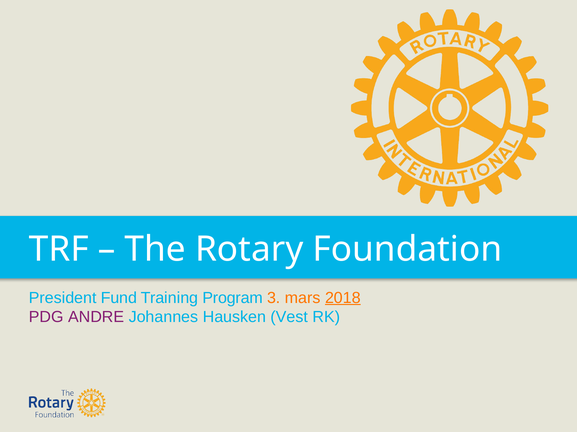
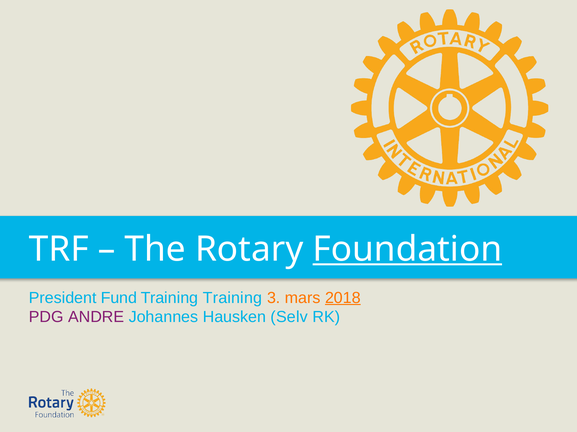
Foundation underline: none -> present
Training Program: Program -> Training
Vest: Vest -> Selv
